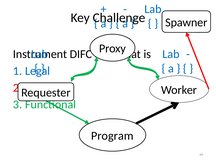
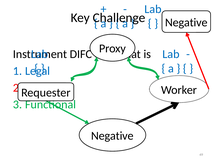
Spawner at (186, 22): Spawner -> Negative
Program at (112, 136): Program -> Negative
